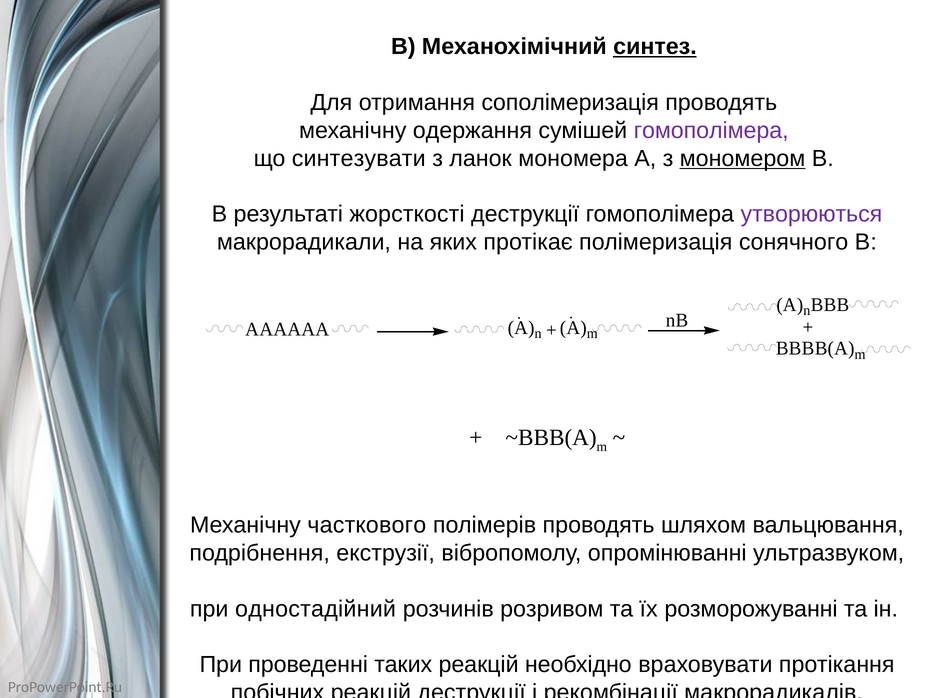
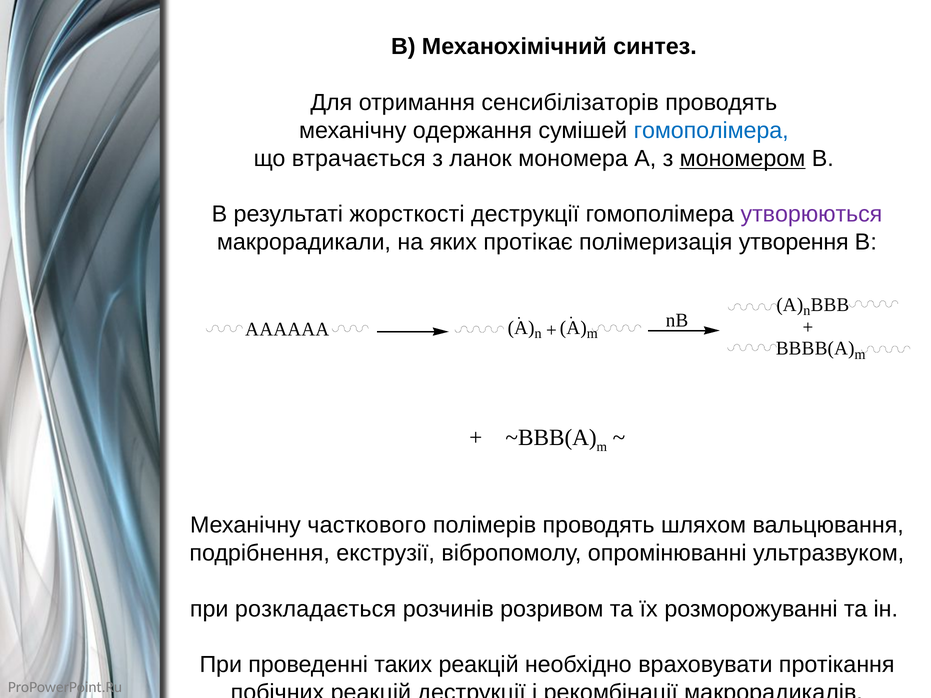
синтез underline: present -> none
сополімеризація: сополімеризація -> сенсибілізаторів
гомополімера at (711, 131) colour: purple -> blue
синтезувати: синтезувати -> втрачається
сонячного: сонячного -> утворення
одностадійний: одностадійний -> розкладається
